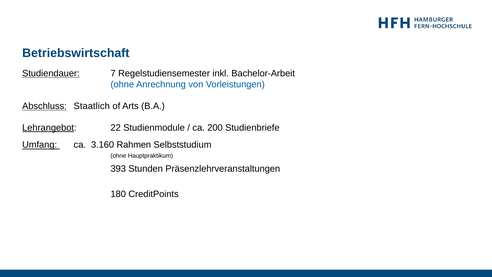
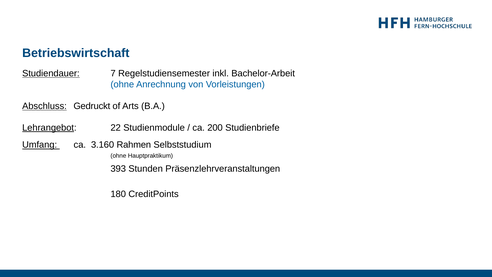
Staatlich: Staatlich -> Gedruckt
